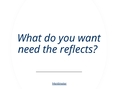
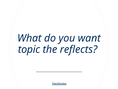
need: need -> topic
